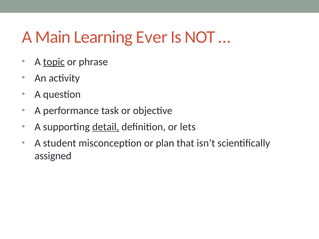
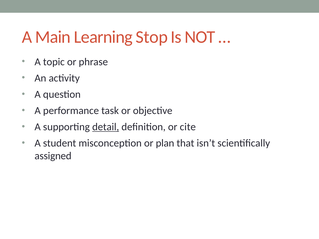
Ever: Ever -> Stop
topic underline: present -> none
lets: lets -> cite
